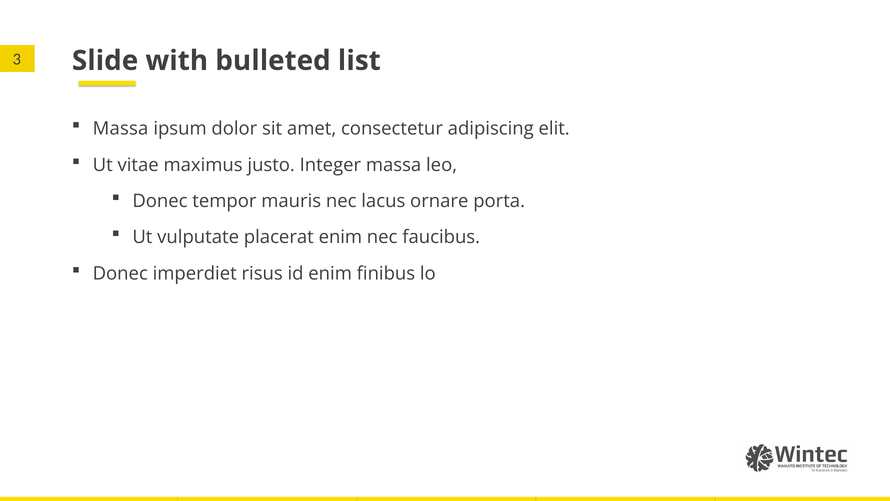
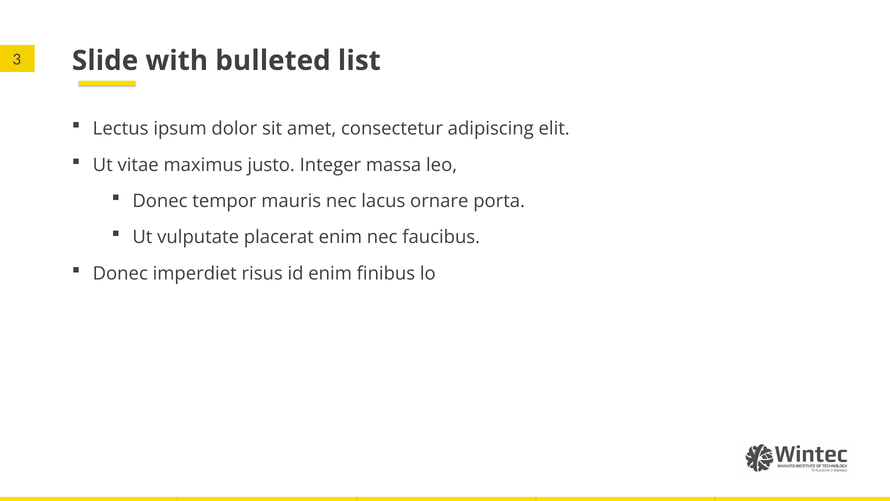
Massa at (121, 129): Massa -> Lectus
